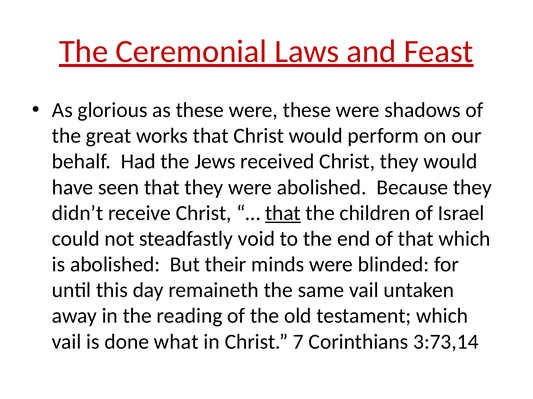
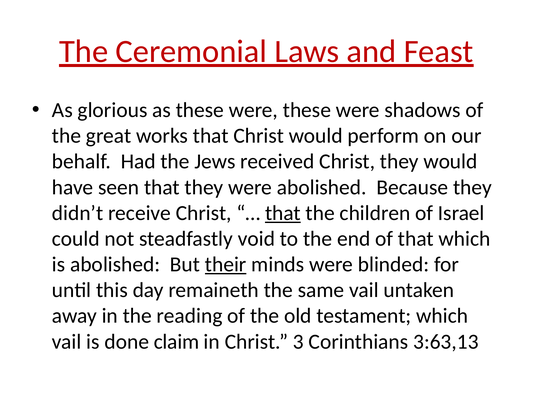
their underline: none -> present
what: what -> claim
7: 7 -> 3
3:73,14: 3:73,14 -> 3:63,13
